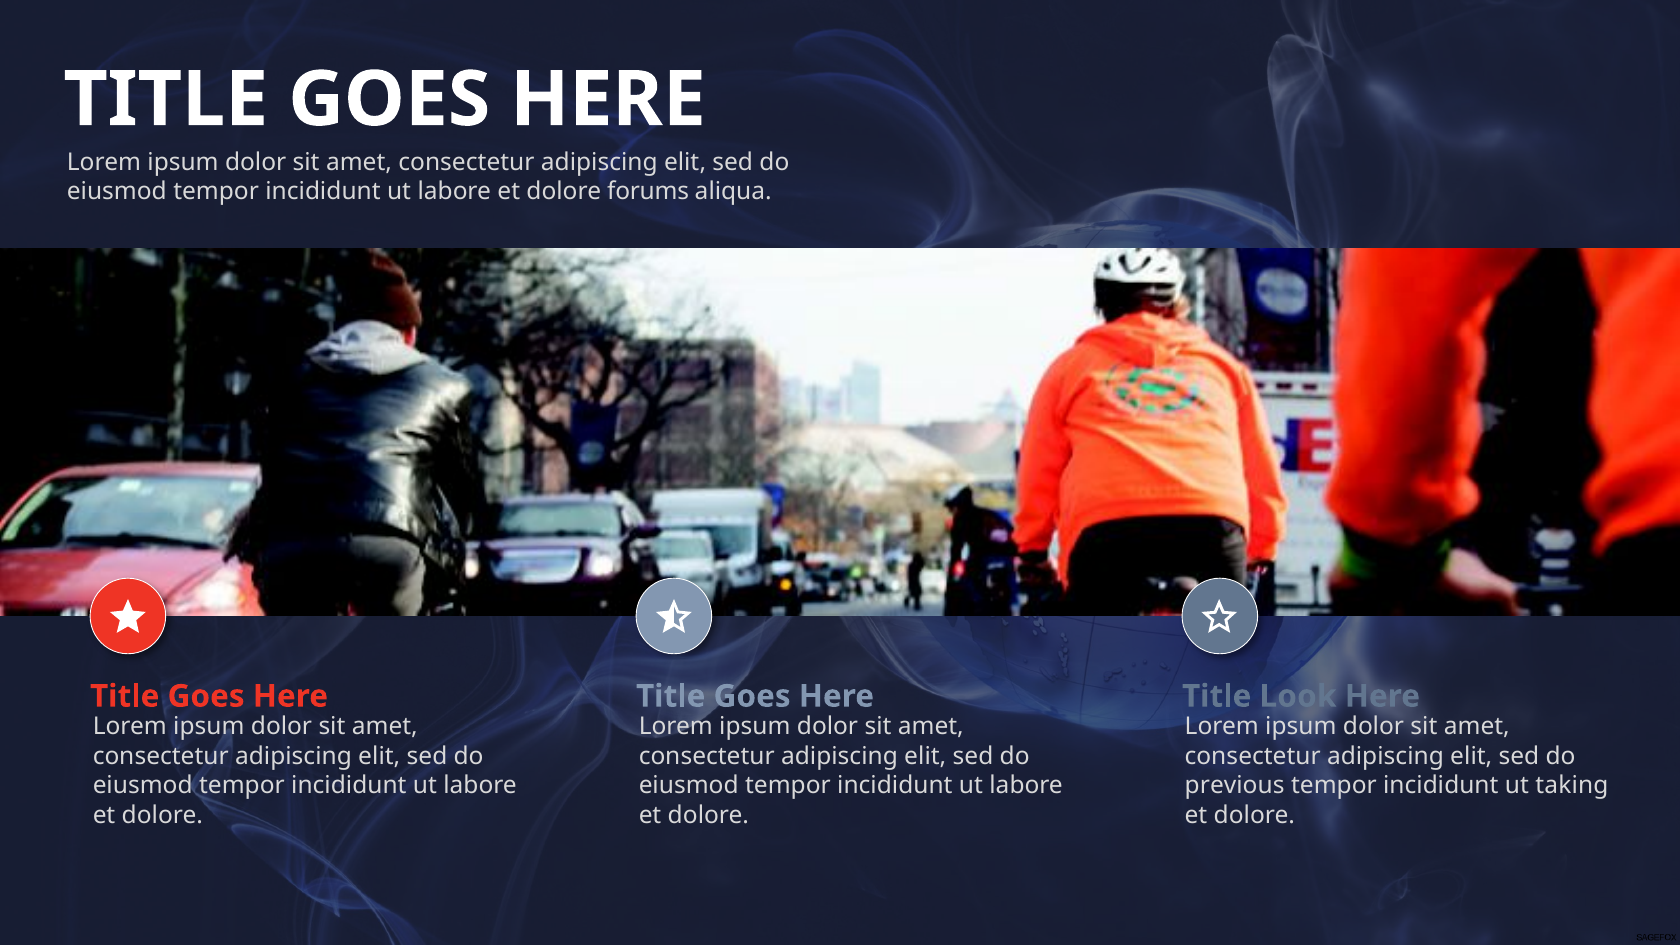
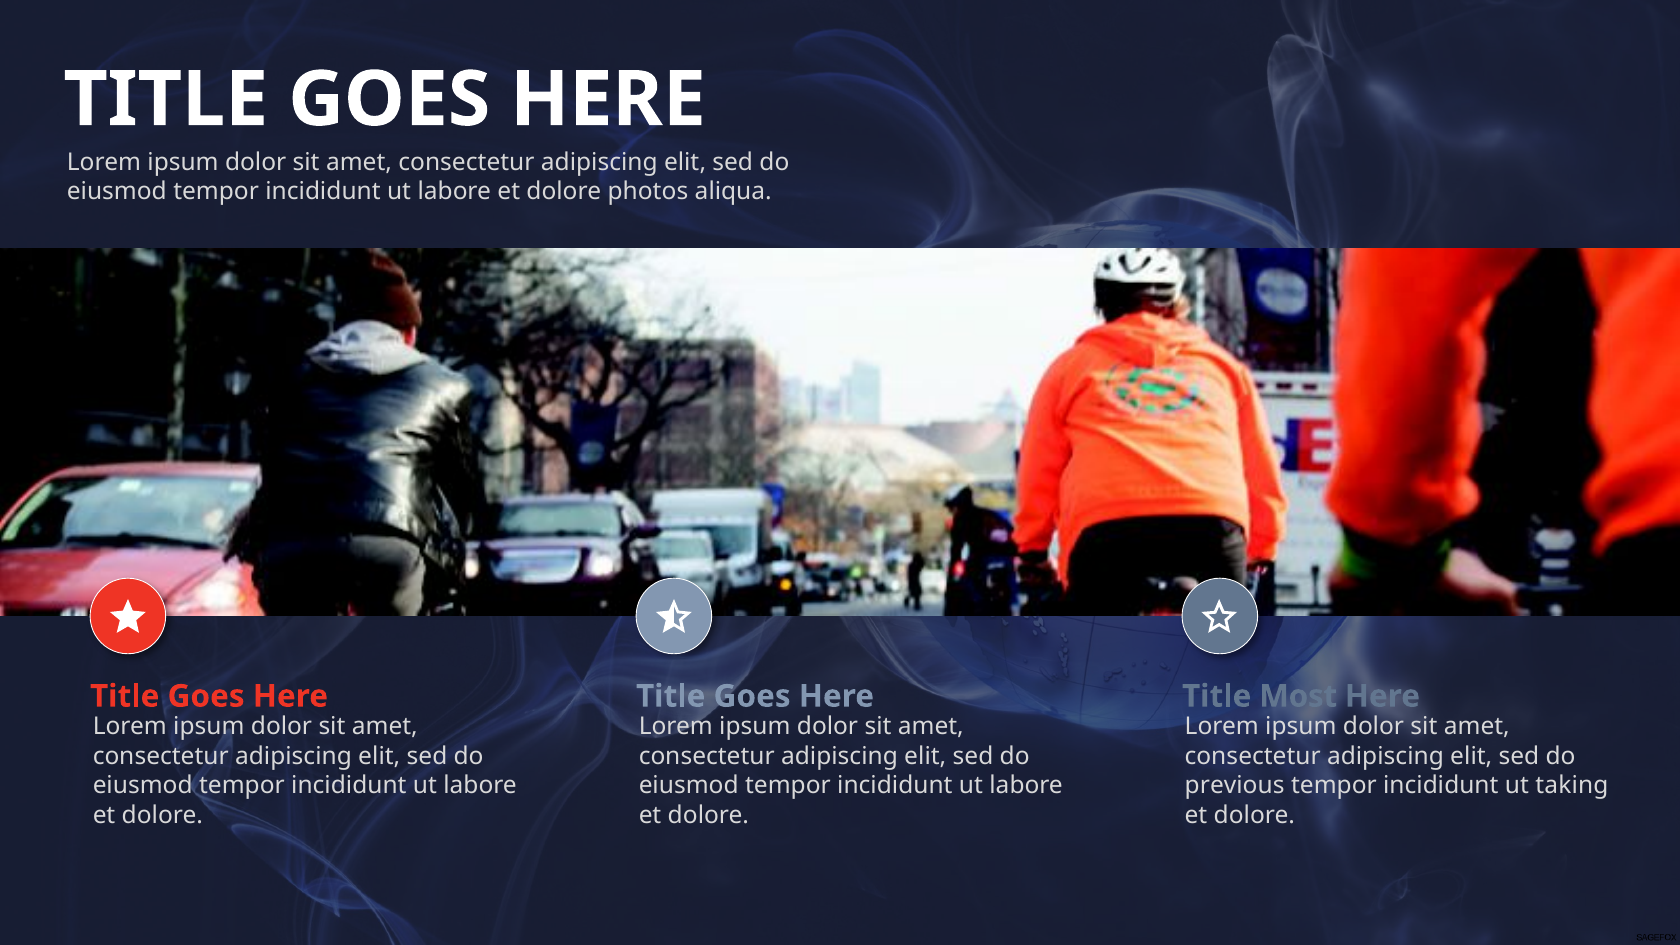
forums: forums -> photos
Look: Look -> Most
